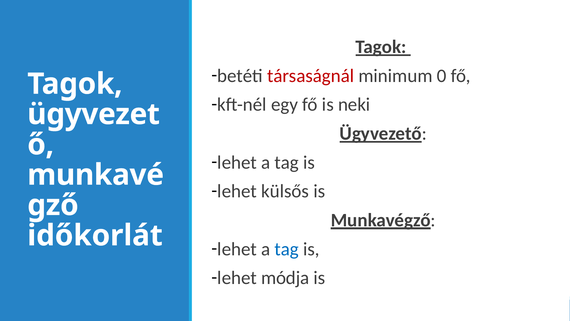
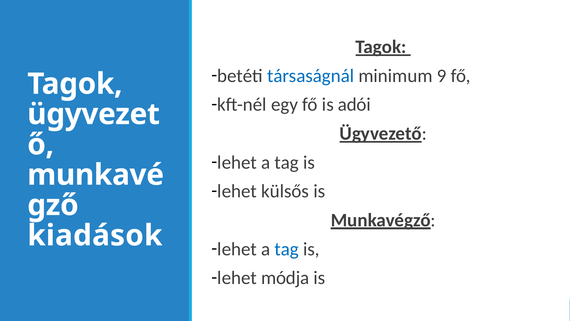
társaságnál colour: red -> blue
0: 0 -> 9
neki: neki -> adói
időkorlát: időkorlát -> kiadások
